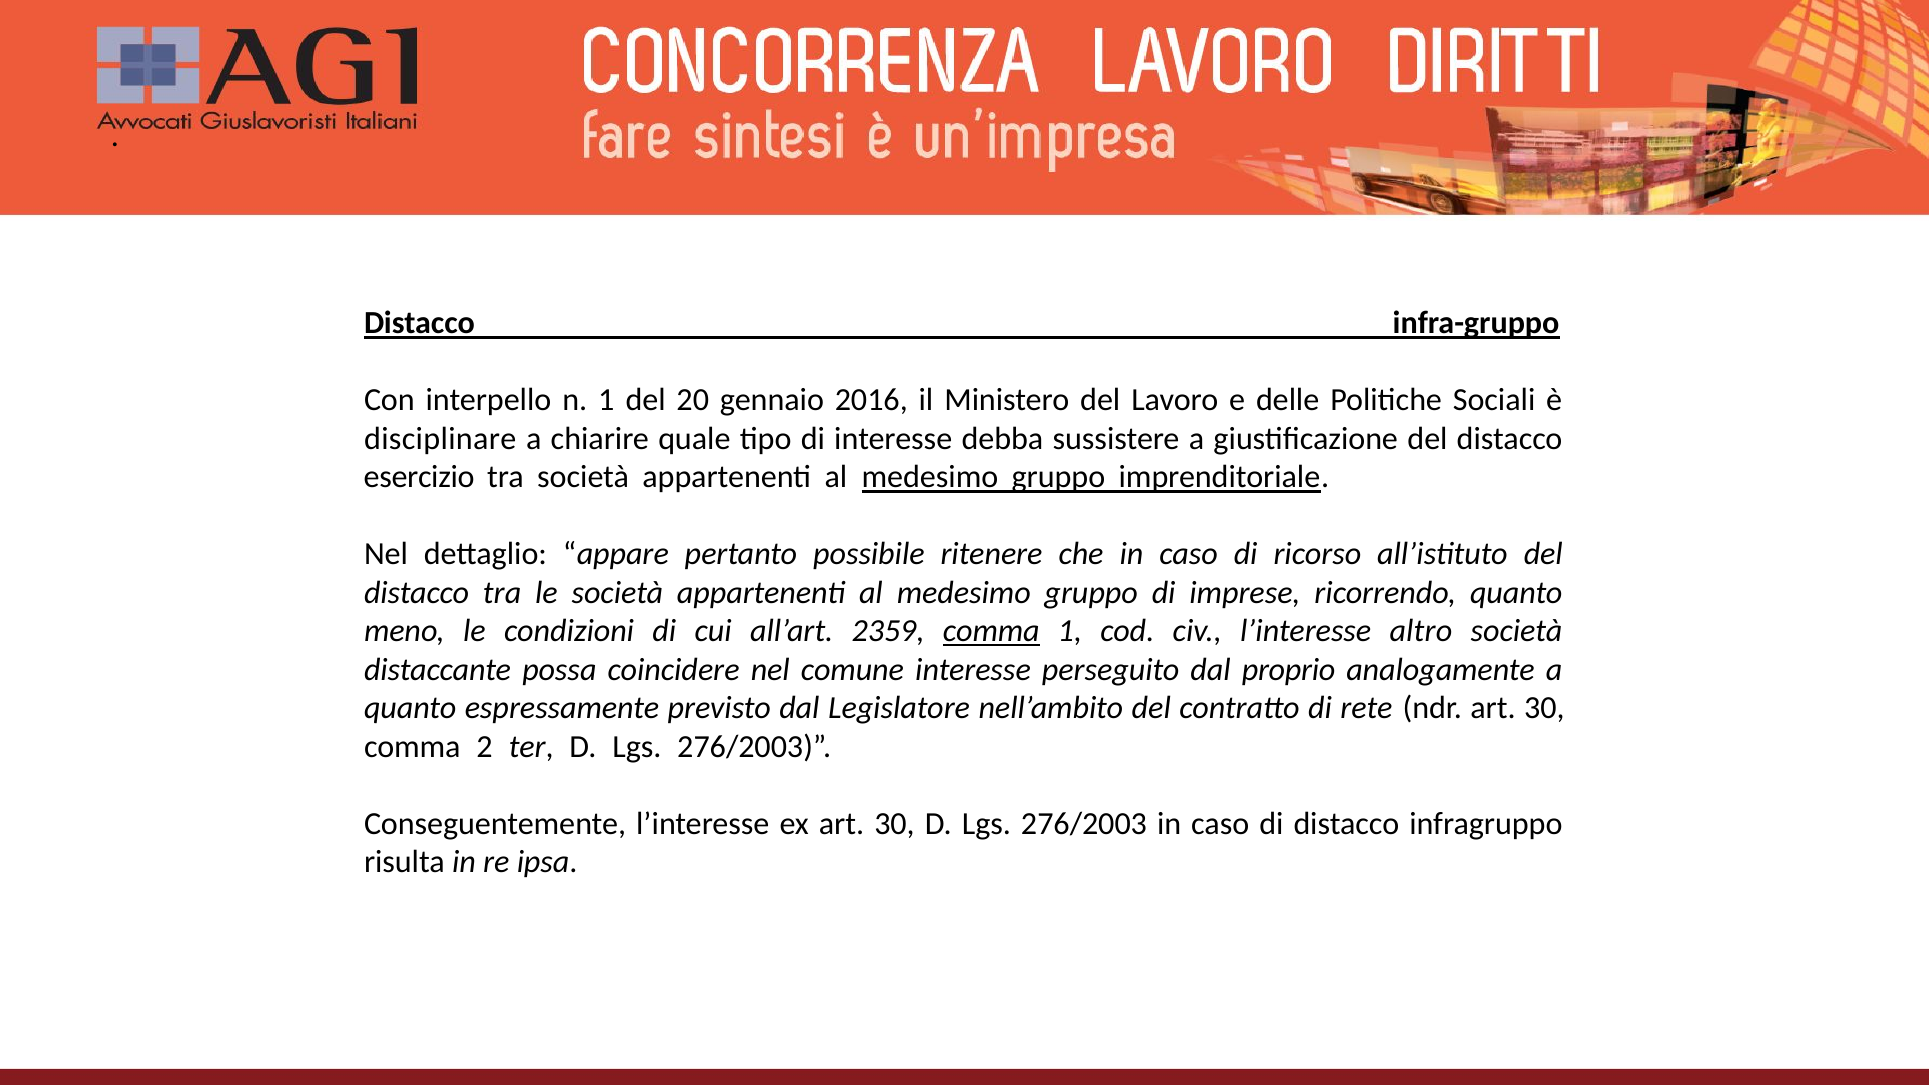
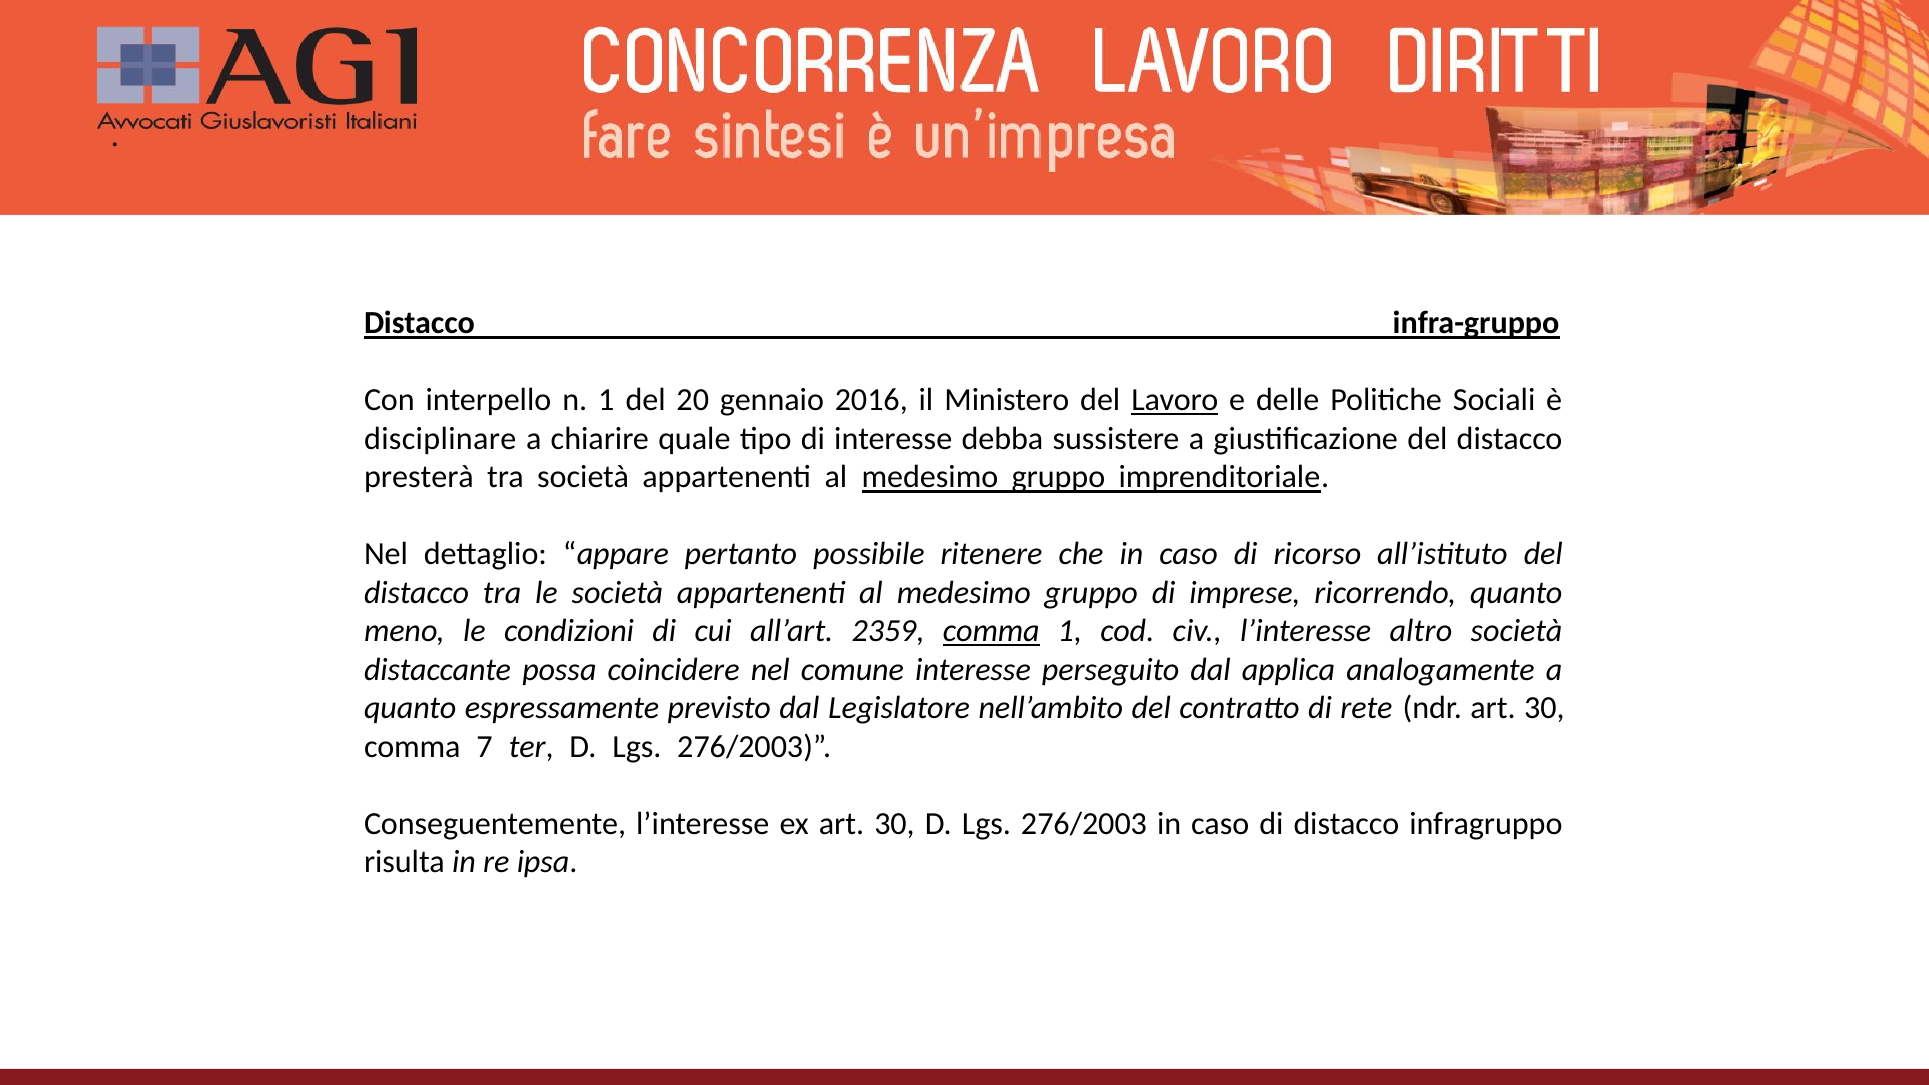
Lavoro underline: none -> present
esercizio: esercizio -> presterà
proprio: proprio -> applica
2: 2 -> 7
